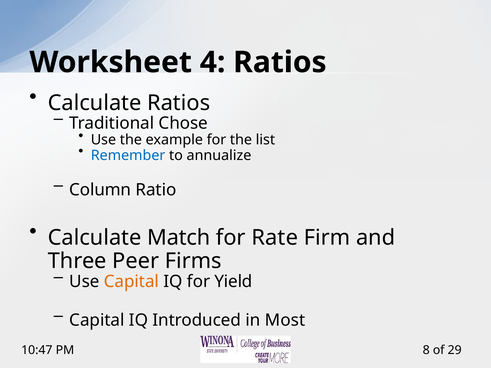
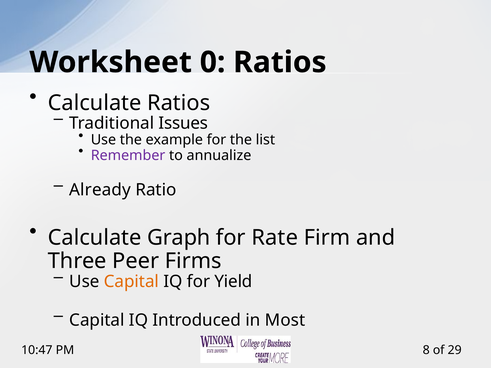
4: 4 -> 0
Chose: Chose -> Issues
Remember colour: blue -> purple
Column: Column -> Already
Match: Match -> Graph
